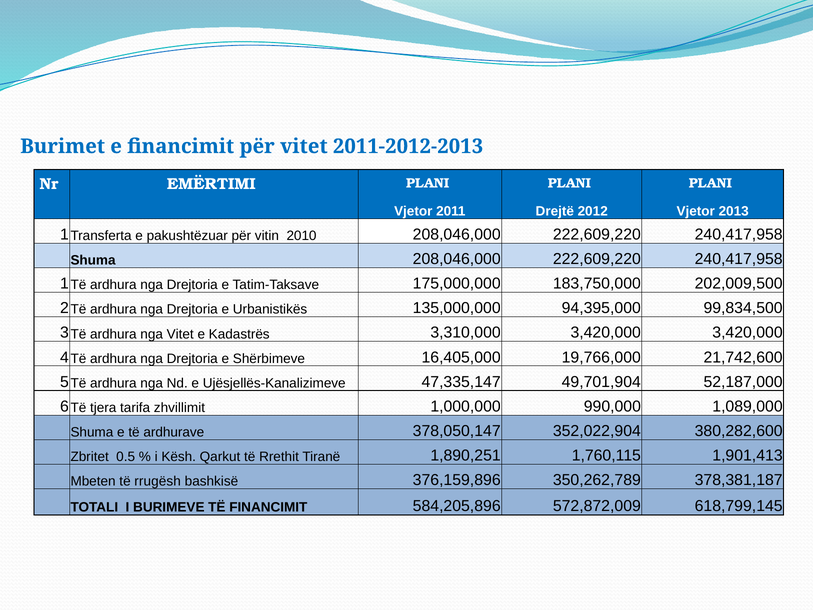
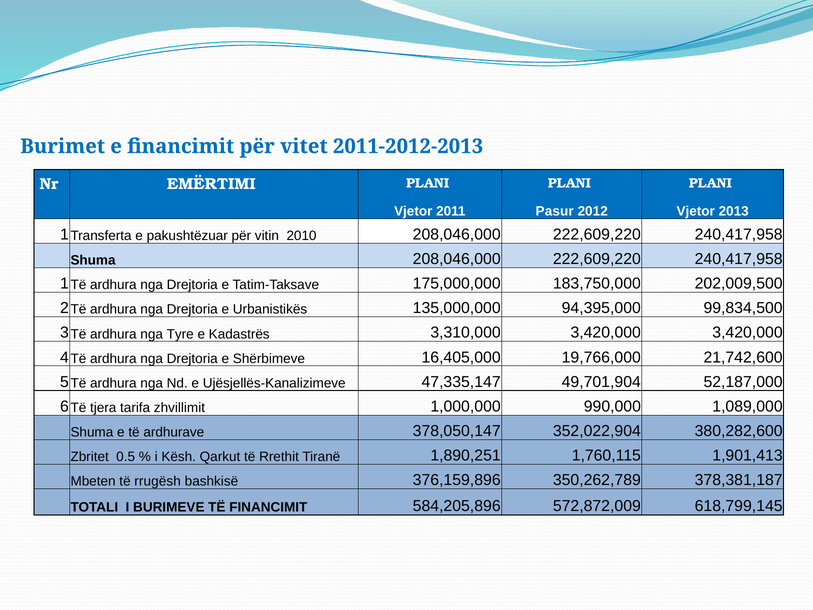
Drejtë: Drejtë -> Pasur
nga Vitet: Vitet -> Tyre
